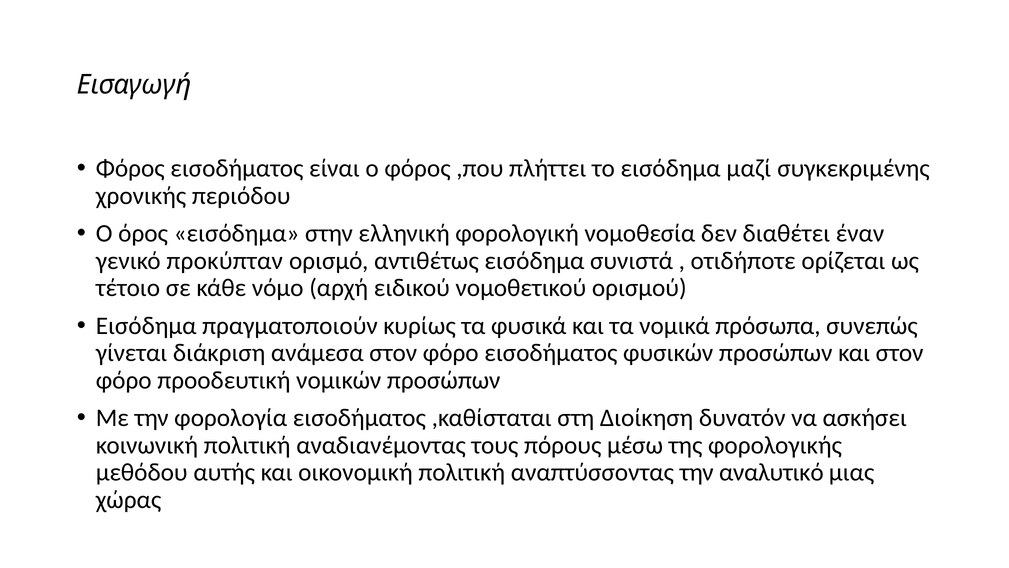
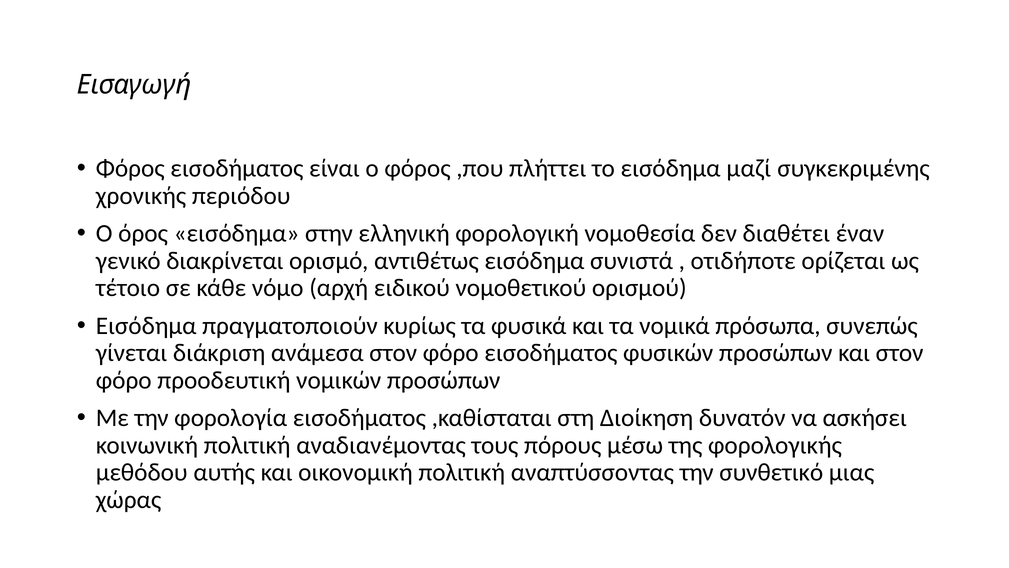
προκύπταν: προκύπταν -> διακρίνεται
αναλυτικό: αναλυτικό -> συνθετικό
